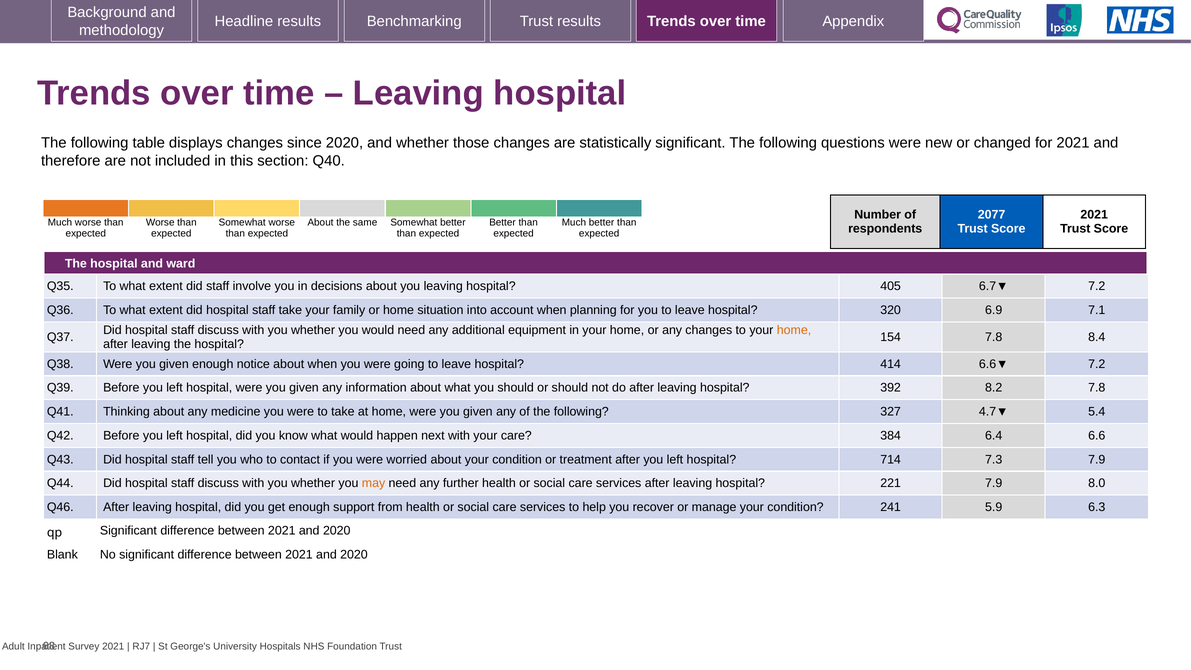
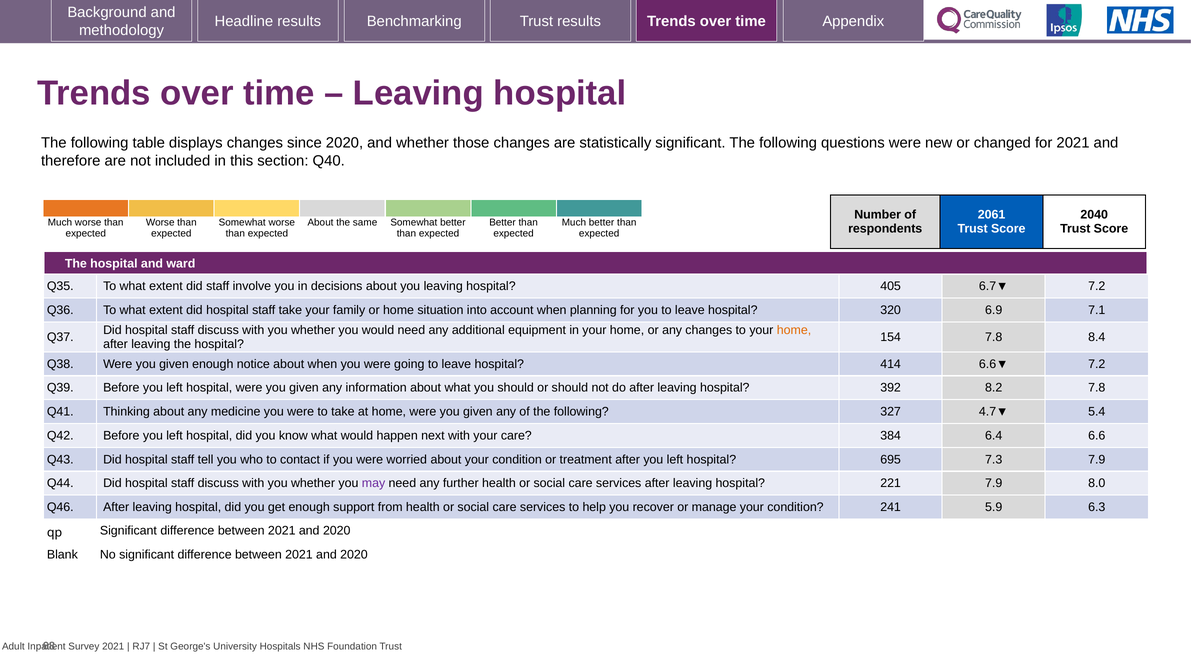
2077: 2077 -> 2061
2021 at (1094, 215): 2021 -> 2040
714: 714 -> 695
may colour: orange -> purple
